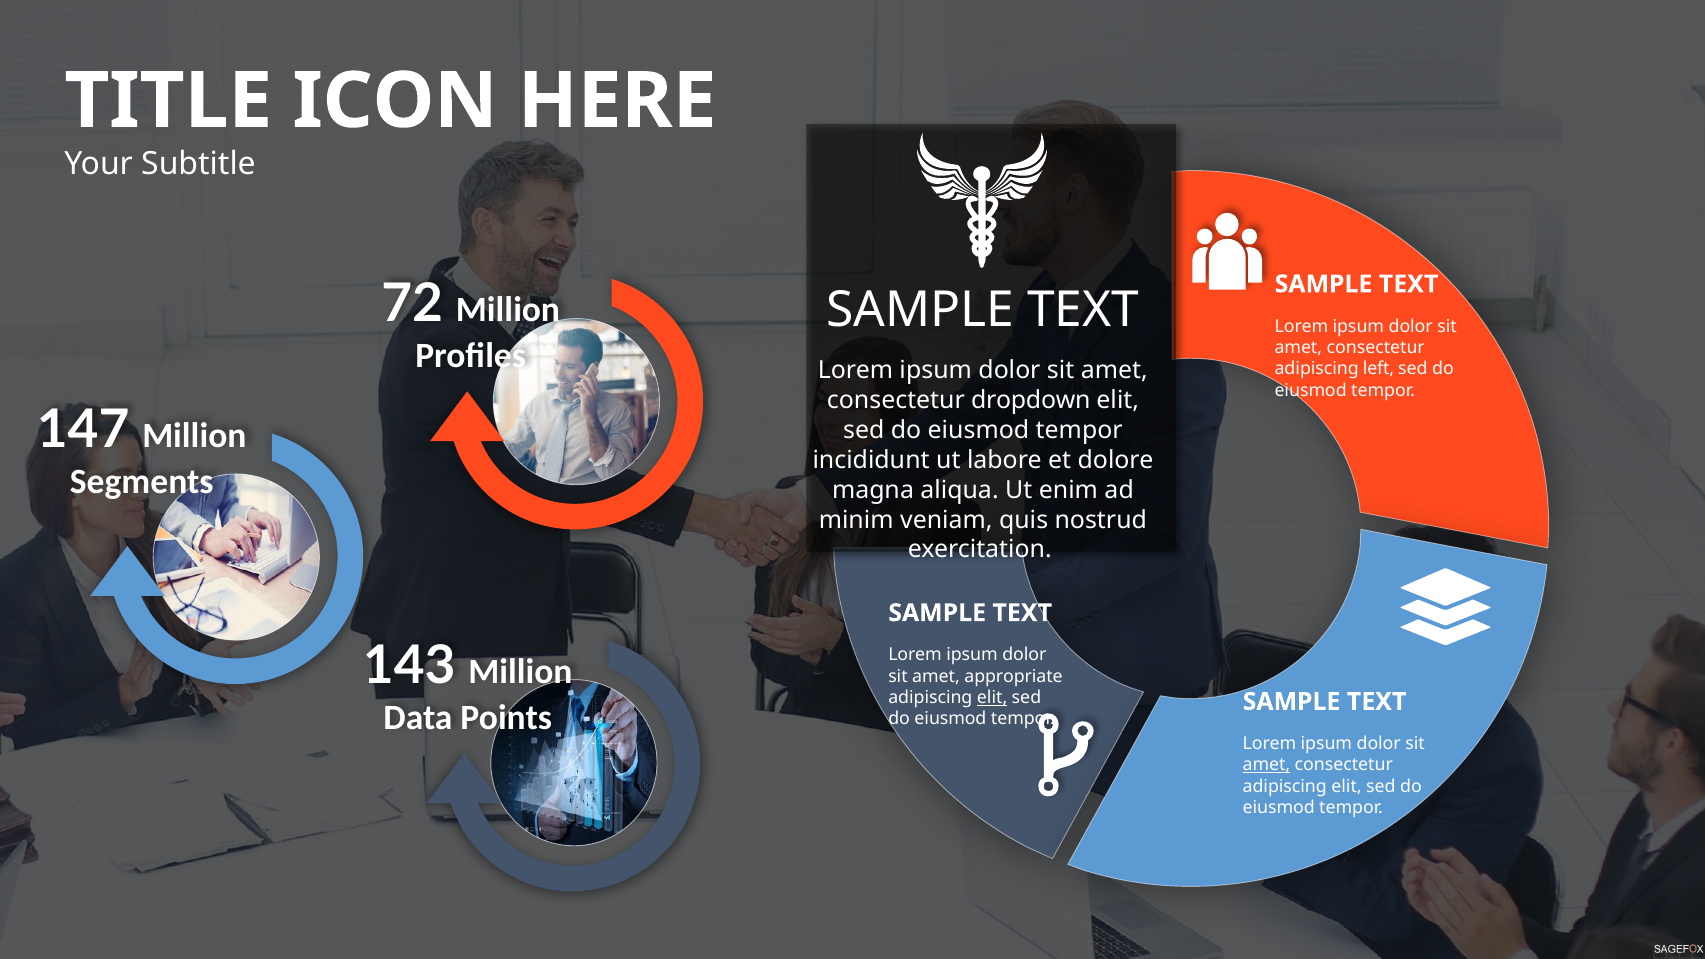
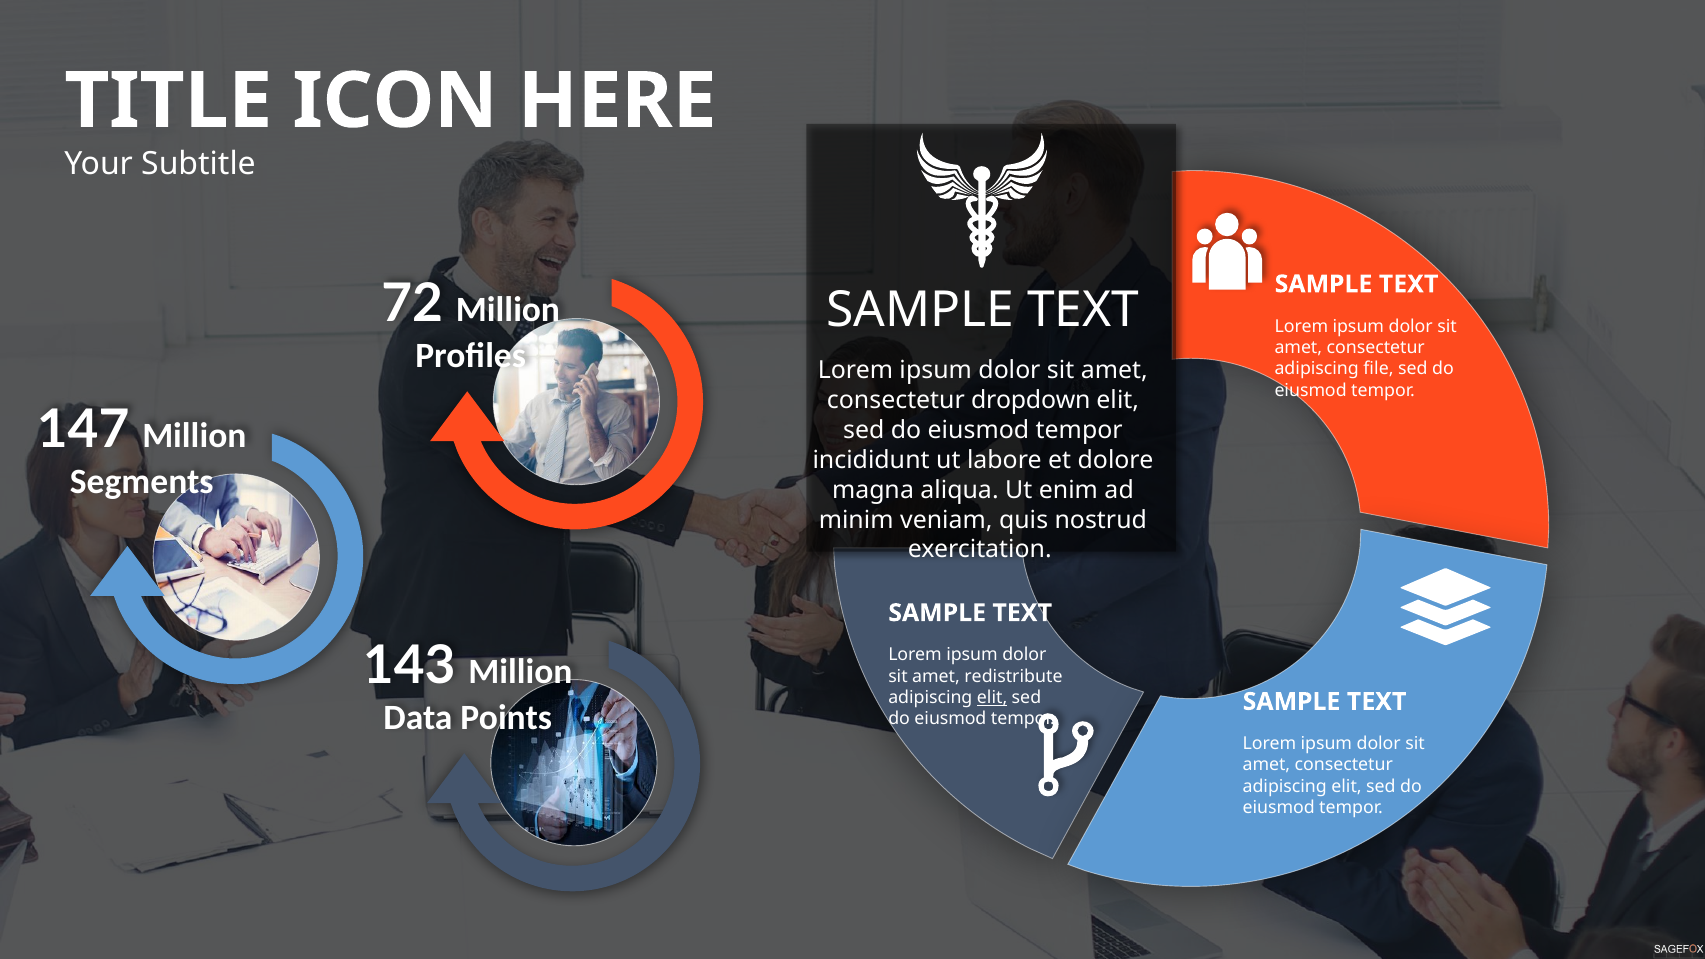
left: left -> file
appropriate: appropriate -> redistribute
amet at (1266, 765) underline: present -> none
